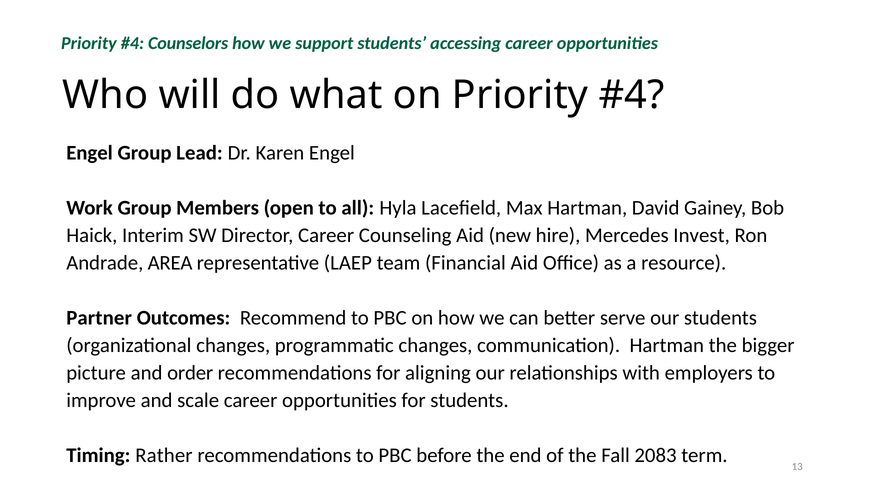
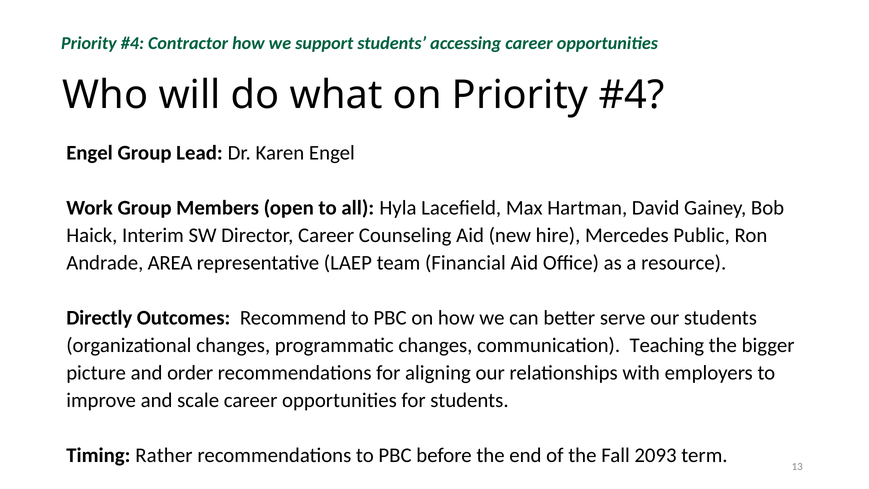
Counselors: Counselors -> Contractor
Invest: Invest -> Public
Partner: Partner -> Directly
communication Hartman: Hartman -> Teaching
2083: 2083 -> 2093
